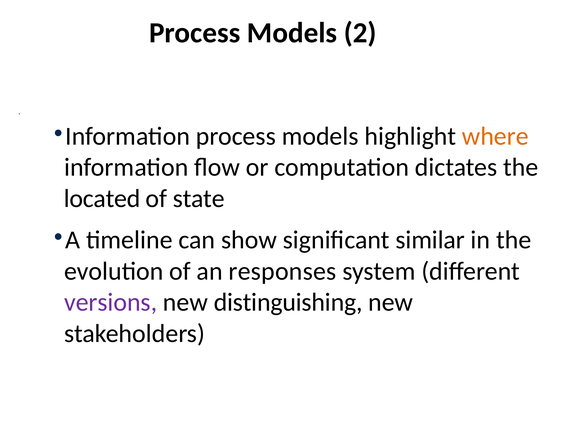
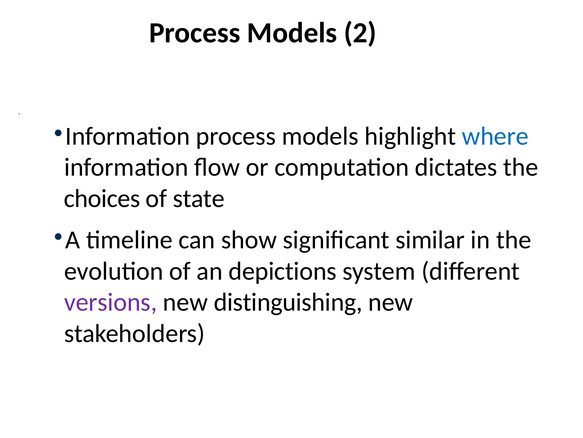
where colour: orange -> blue
located: located -> choices
responses: responses -> depictions
